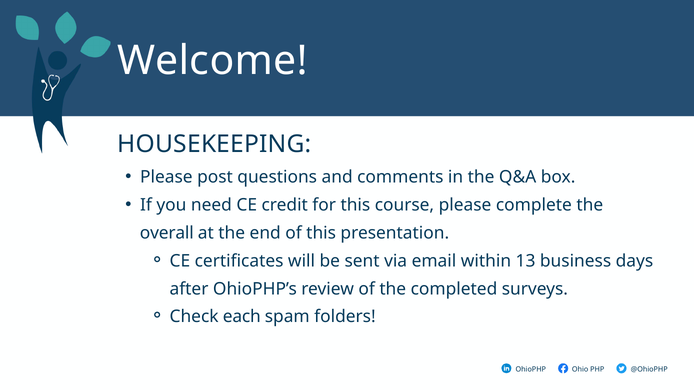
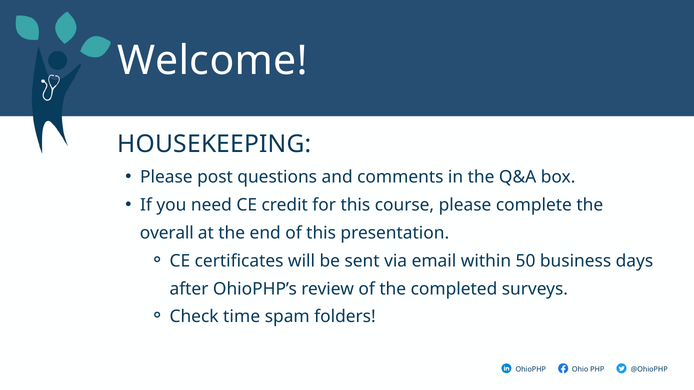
13: 13 -> 50
each: each -> time
